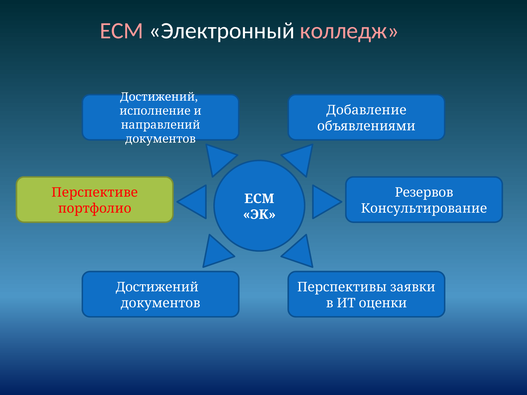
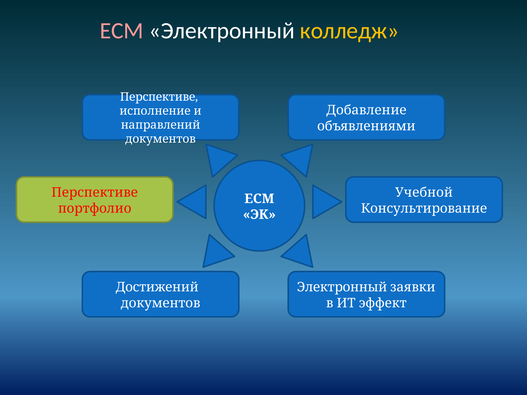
колледж colour: pink -> yellow
Достижений at (159, 97): Достижений -> Перспективе
Резервов: Резервов -> Учебной
Перспективы at (342, 287): Перспективы -> Электронный
оценки: оценки -> эффект
